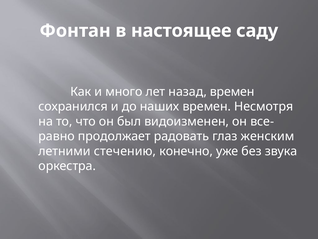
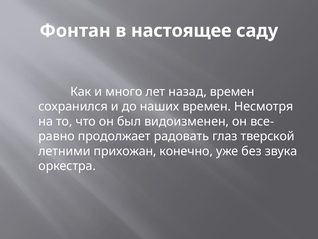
женским: женским -> тверской
стечению: стечению -> прихожан
